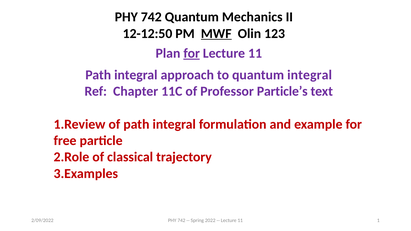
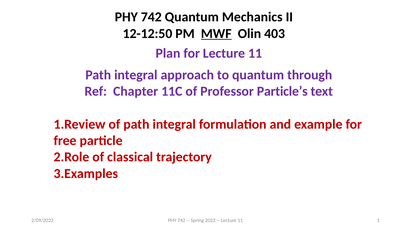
123: 123 -> 403
for at (192, 53) underline: present -> none
quantum integral: integral -> through
